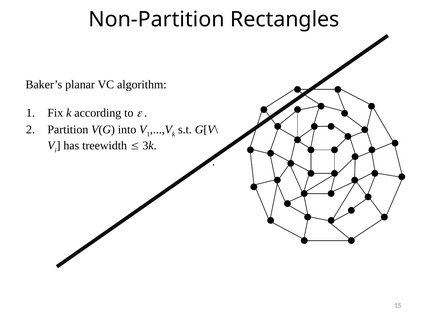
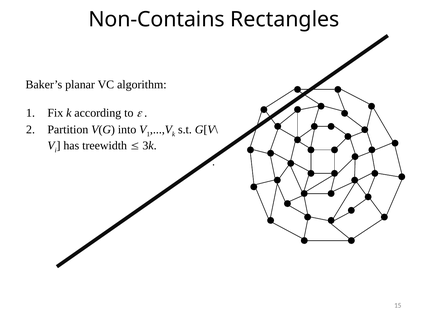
Non-Partition: Non-Partition -> Non-Contains
